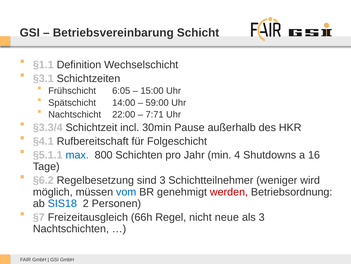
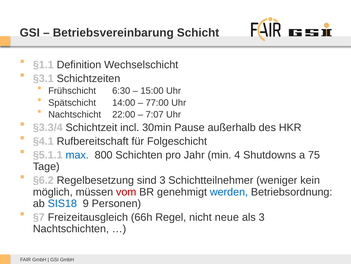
6:05: 6:05 -> 6:30
59:00: 59:00 -> 77:00
7:71: 7:71 -> 7:07
16: 16 -> 75
wird: wird -> kein
vom colour: blue -> red
werden colour: red -> blue
2: 2 -> 9
